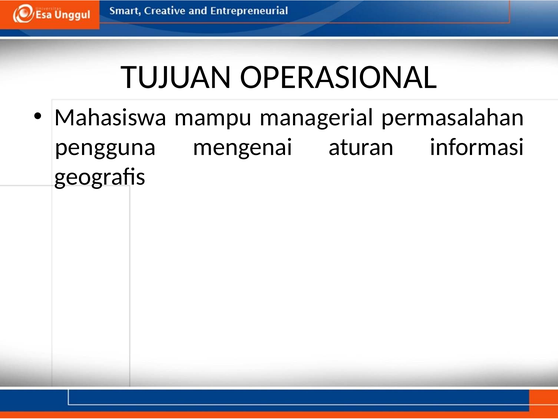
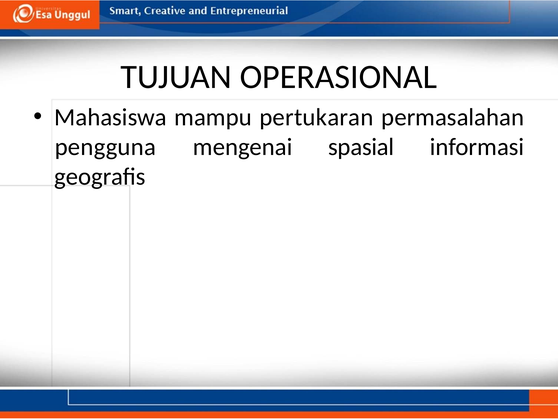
managerial: managerial -> pertukaran
aturan: aturan -> spasial
